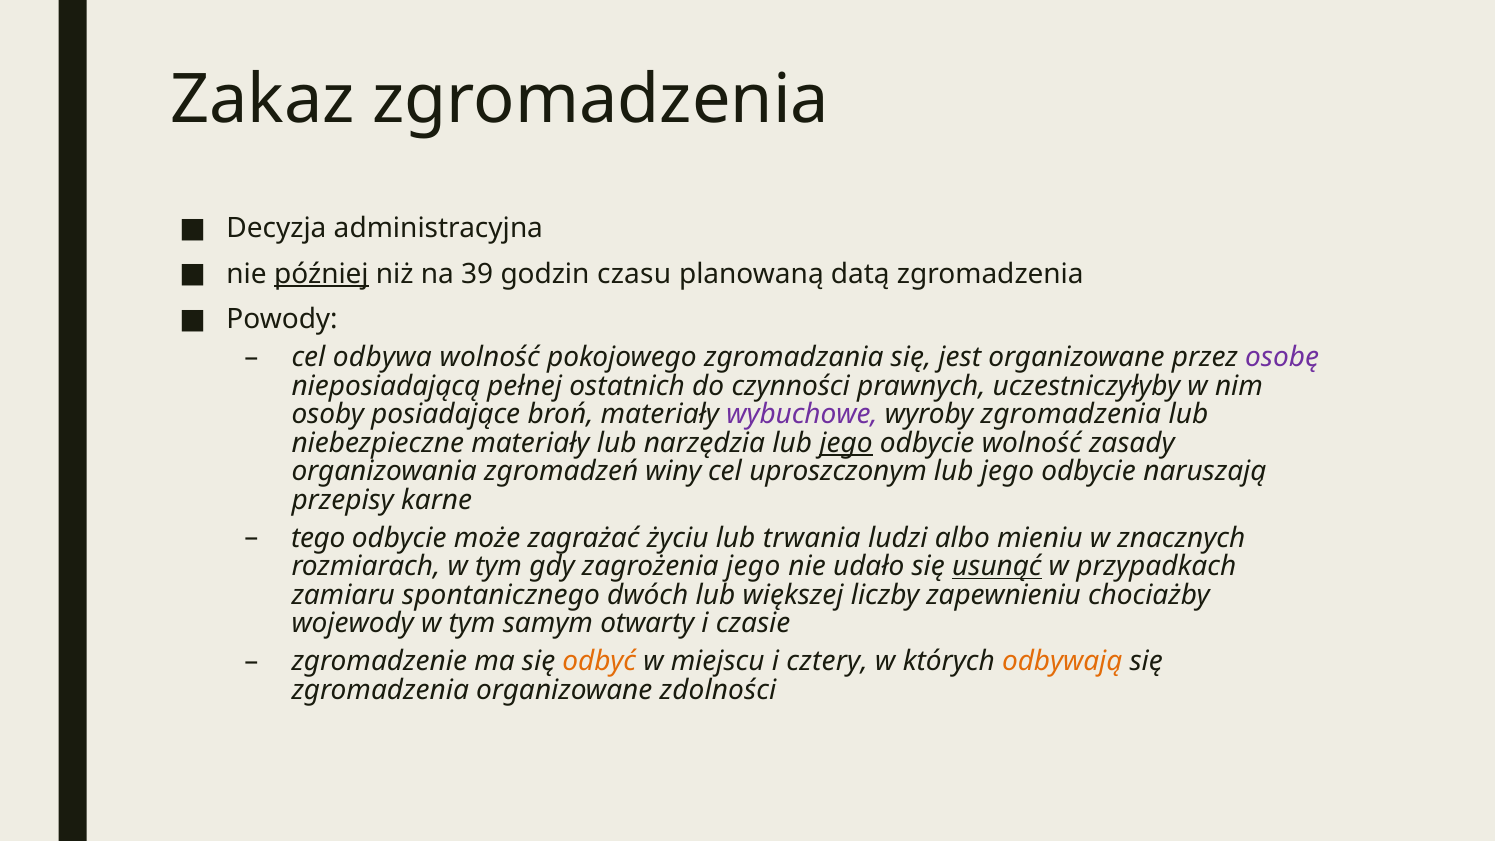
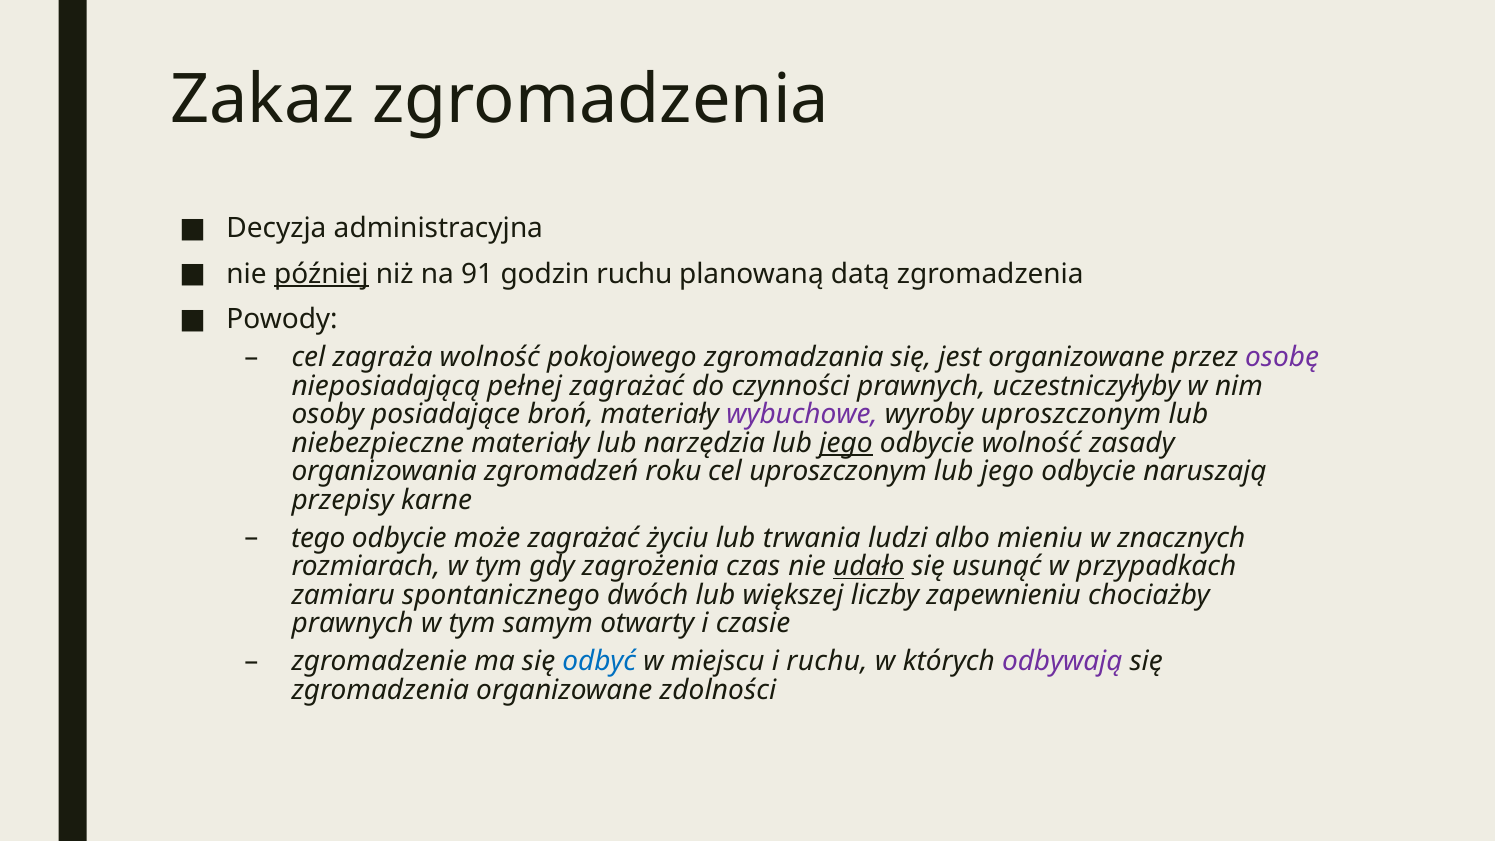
39: 39 -> 91
godzin czasu: czasu -> ruchu
odbywa: odbywa -> zagraża
pełnej ostatnich: ostatnich -> zagrażać
wyroby zgromadzenia: zgromadzenia -> uproszczonym
winy: winy -> roku
zagrożenia jego: jego -> czas
udało underline: none -> present
usunąć underline: present -> none
wojewody at (353, 623): wojewody -> prawnych
odbyć colour: orange -> blue
i cztery: cztery -> ruchu
odbywają colour: orange -> purple
